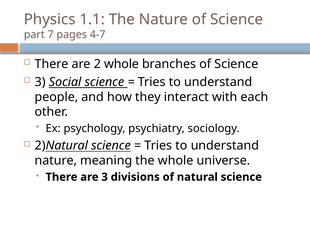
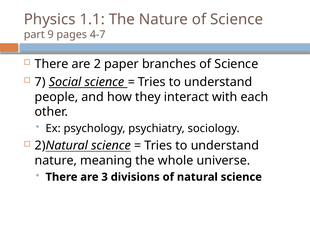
7: 7 -> 9
2 whole: whole -> paper
3 at (40, 82): 3 -> 7
